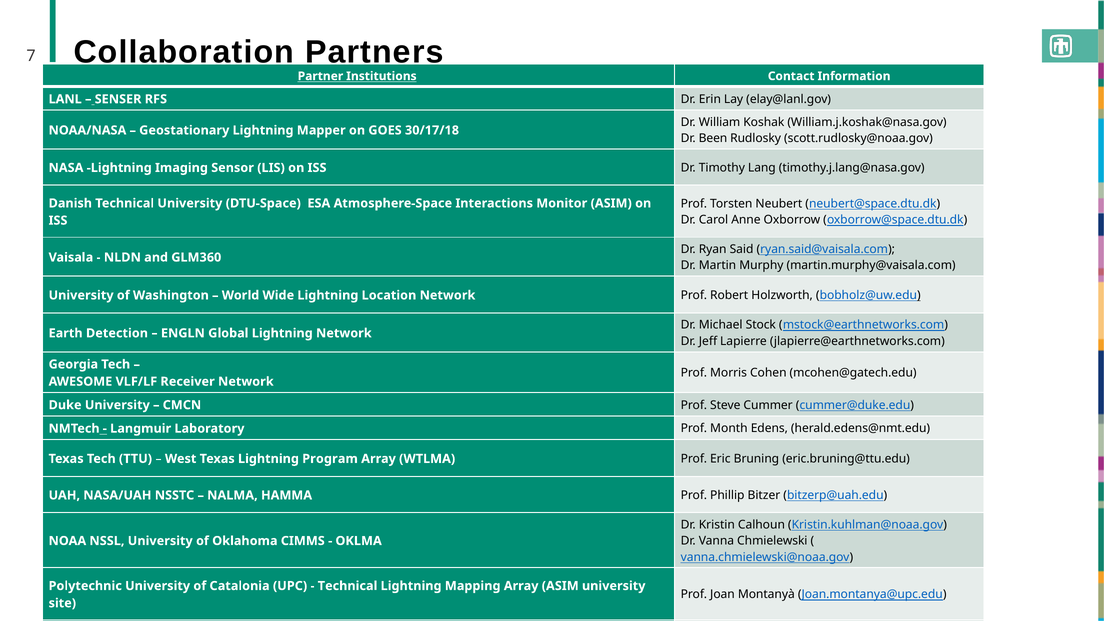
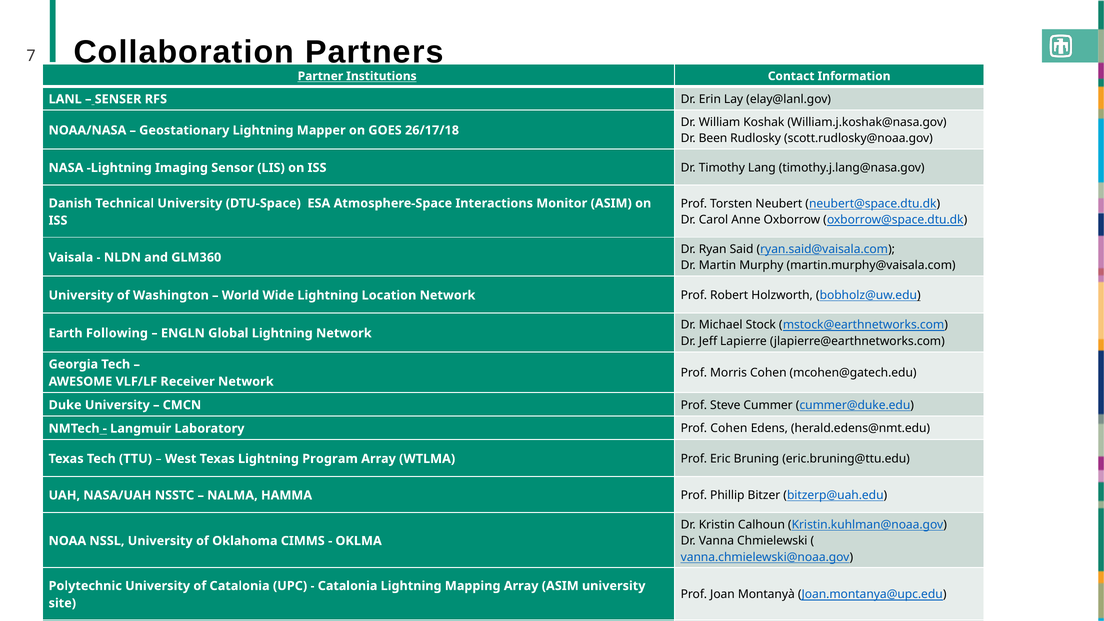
30/17/18: 30/17/18 -> 26/17/18
Detection: Detection -> Following
Prof Month: Month -> Cohen
Technical at (348, 586): Technical -> Catalonia
